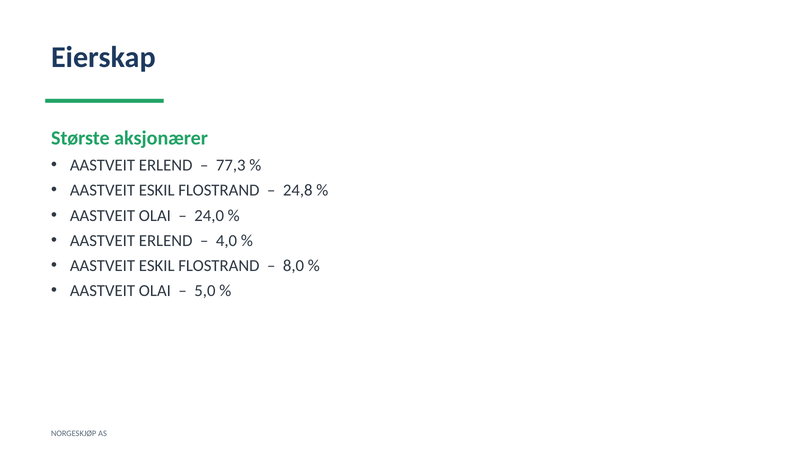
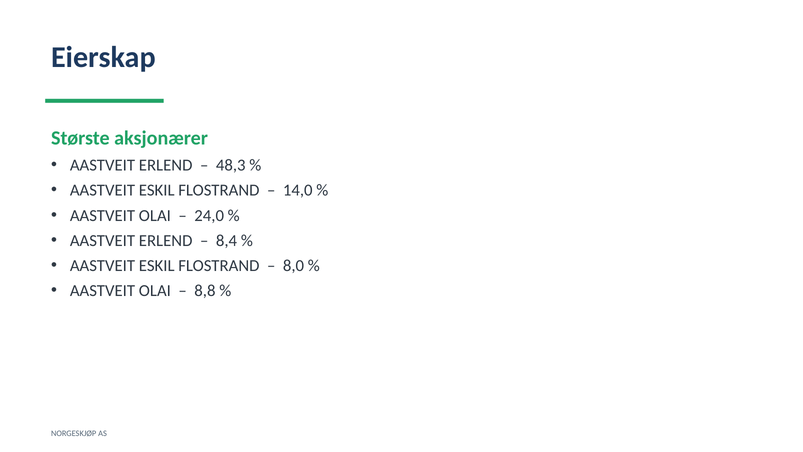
77,3: 77,3 -> 48,3
24,8: 24,8 -> 14,0
4,0: 4,0 -> 8,4
5,0: 5,0 -> 8,8
